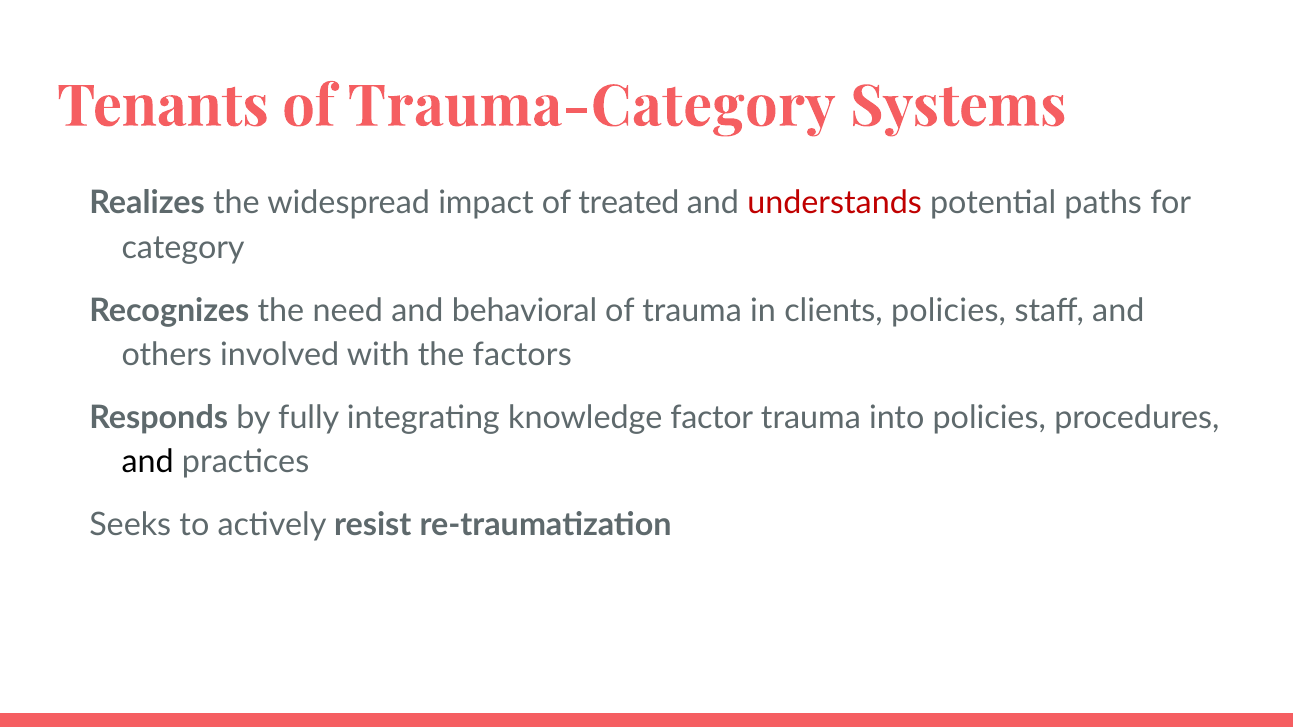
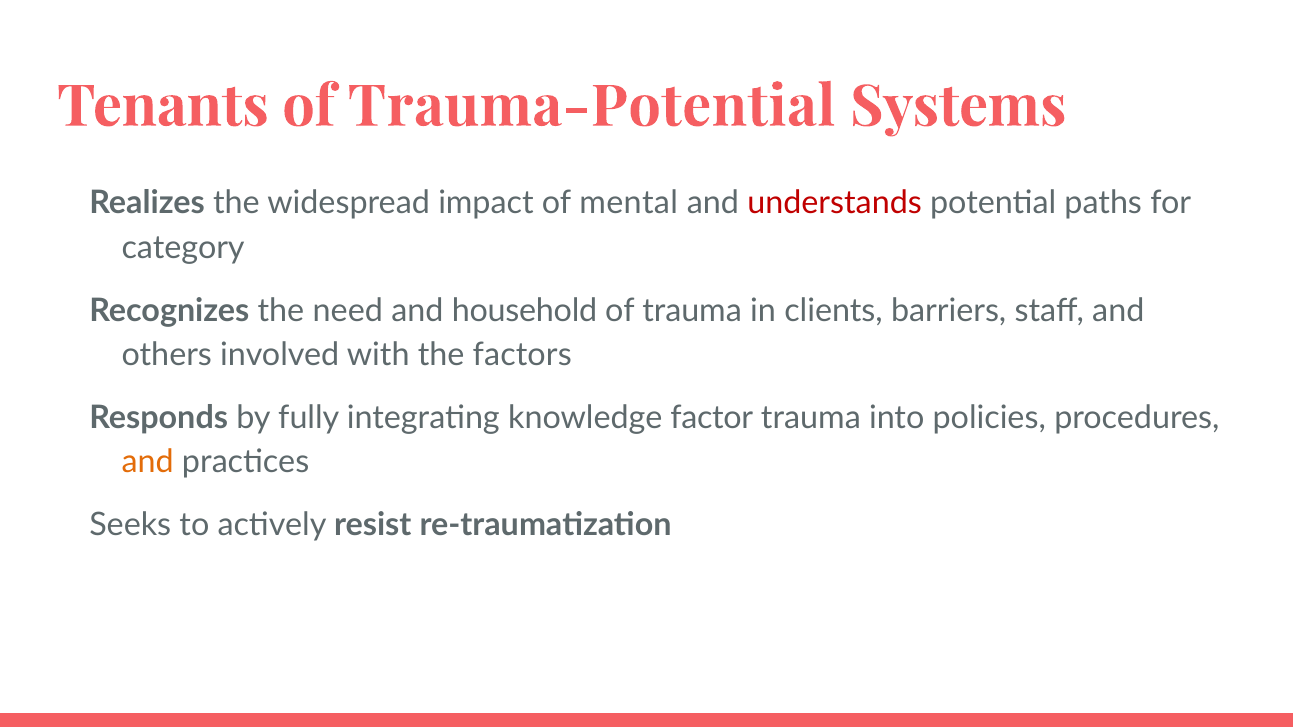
Trauma-Category: Trauma-Category -> Trauma-Potential
treated: treated -> mental
behavioral: behavioral -> household
clients policies: policies -> barriers
and at (148, 462) colour: black -> orange
